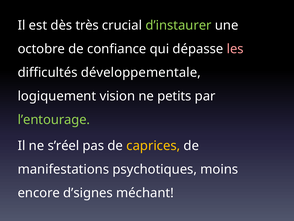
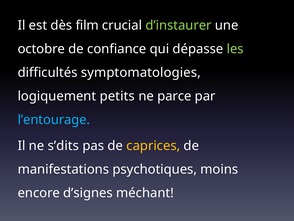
très: très -> film
les colour: pink -> light green
développementale: développementale -> symptomatologies
vision: vision -> petits
petits: petits -> parce
l’entourage colour: light green -> light blue
s’réel: s’réel -> s’dits
